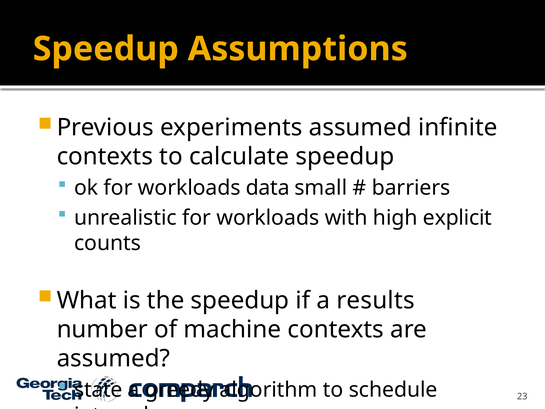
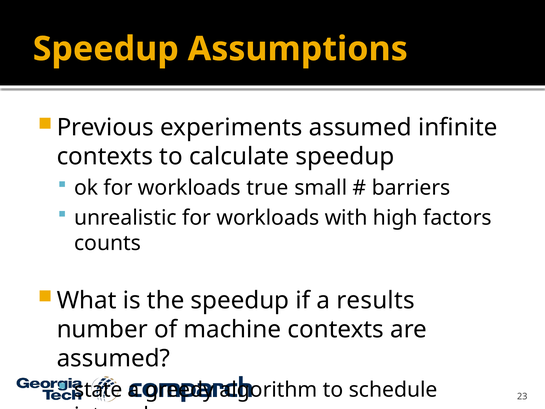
data: data -> true
explicit: explicit -> factors
